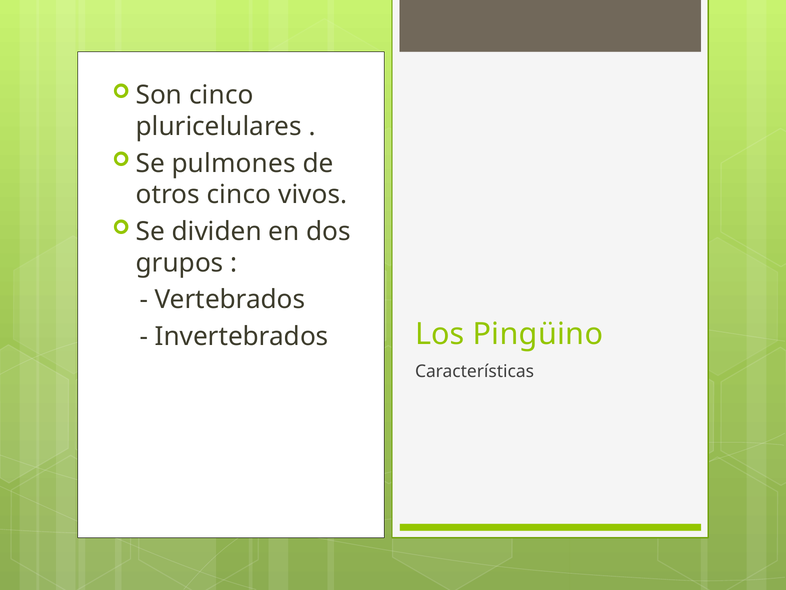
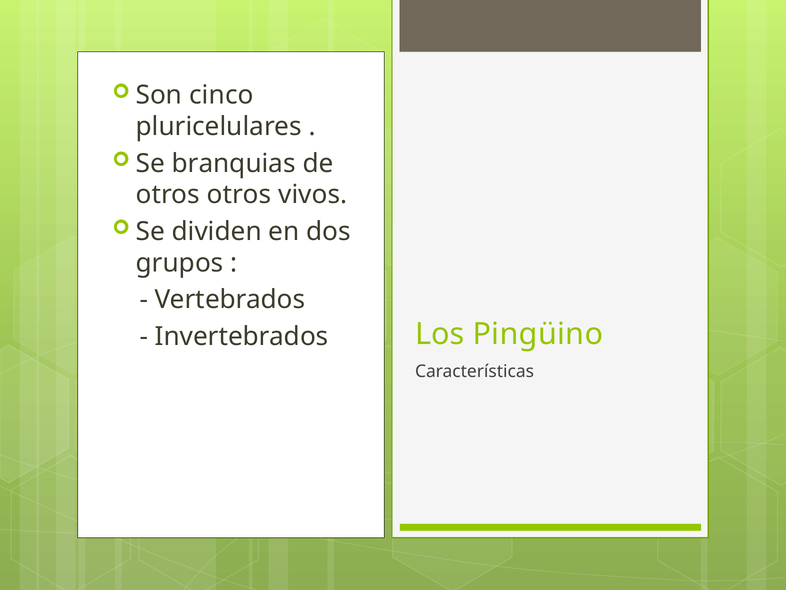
pulmones: pulmones -> branquias
otros cinco: cinco -> otros
